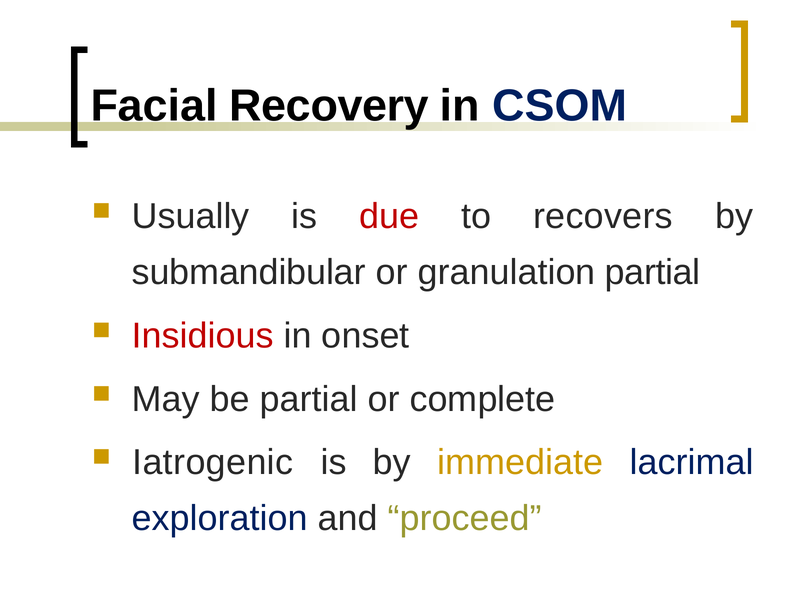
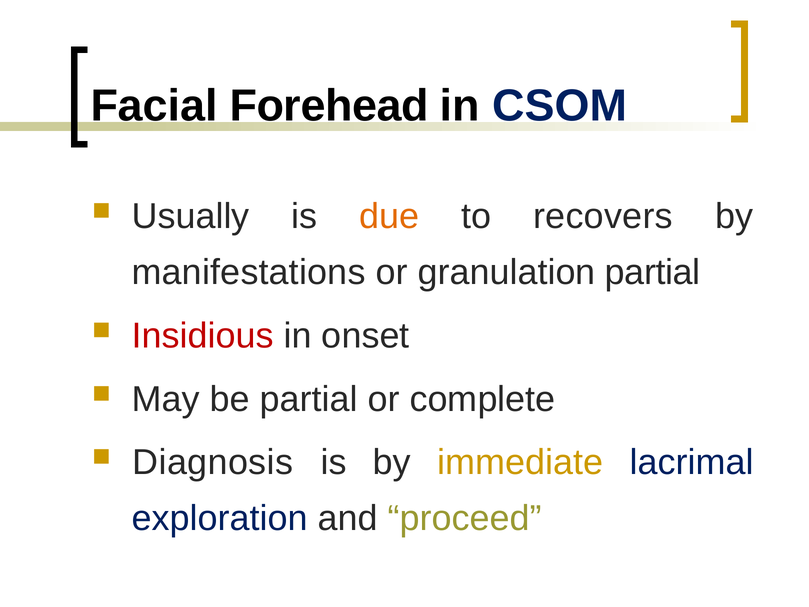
Recovery: Recovery -> Forehead
due colour: red -> orange
submandibular: submandibular -> manifestations
Iatrogenic: Iatrogenic -> Diagnosis
